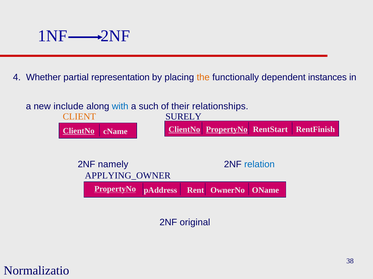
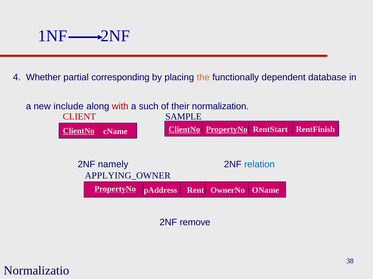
representation: representation -> corresponding
instances: instances -> database
with colour: blue -> red
relationships: relationships -> normalization
CLIENT colour: orange -> red
SURELY: SURELY -> SAMPLE
original: original -> remove
